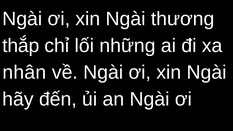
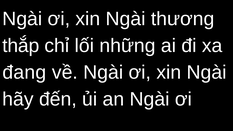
nhân: nhân -> đang
